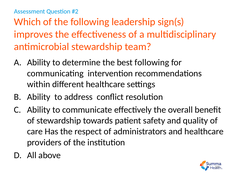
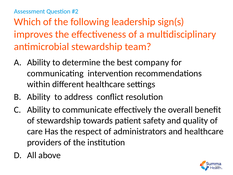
best following: following -> company
